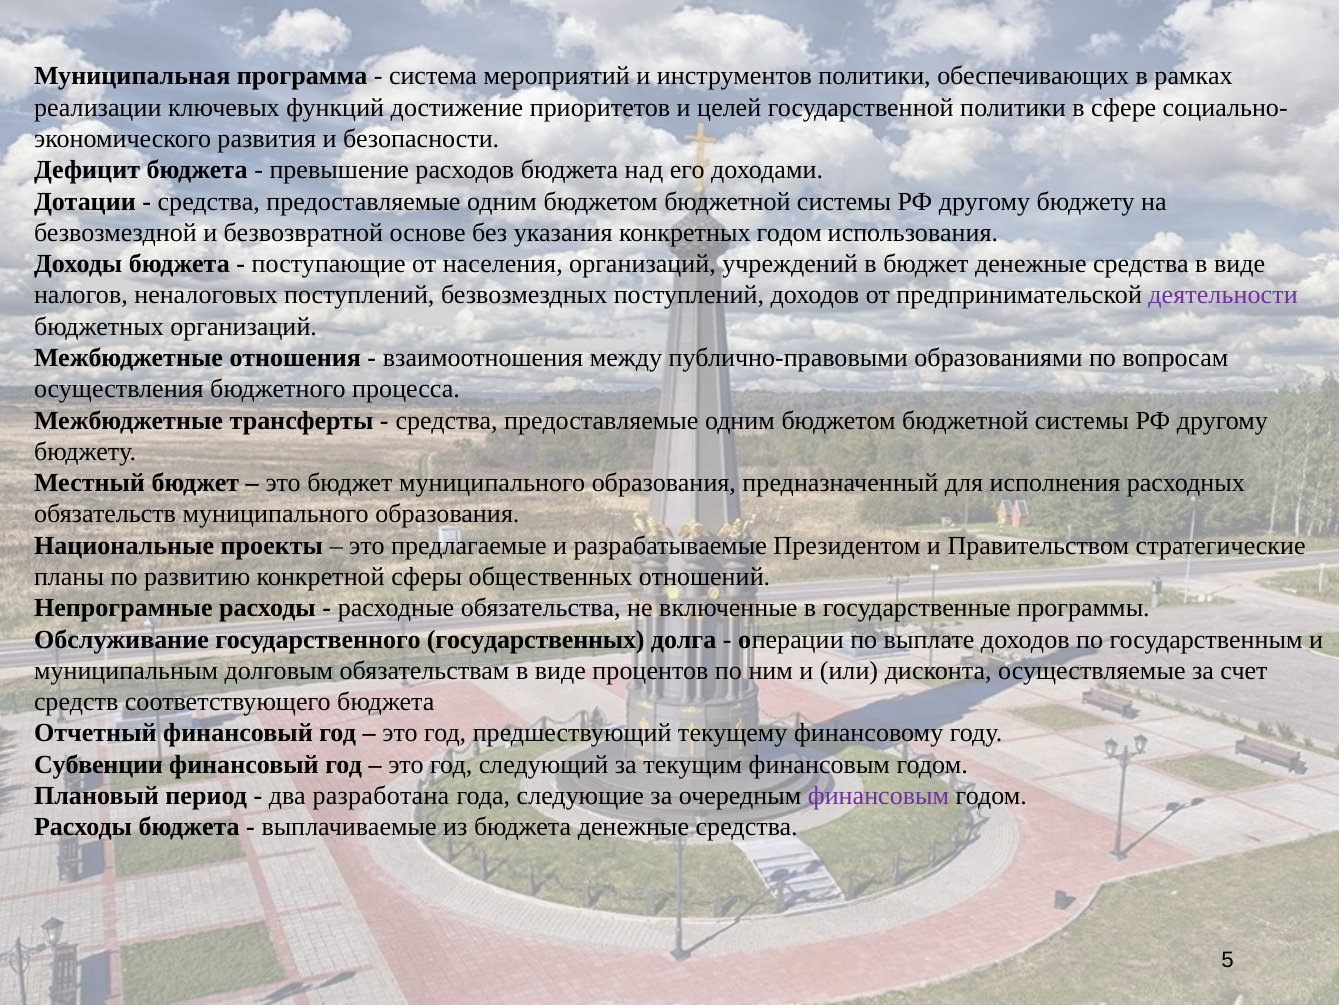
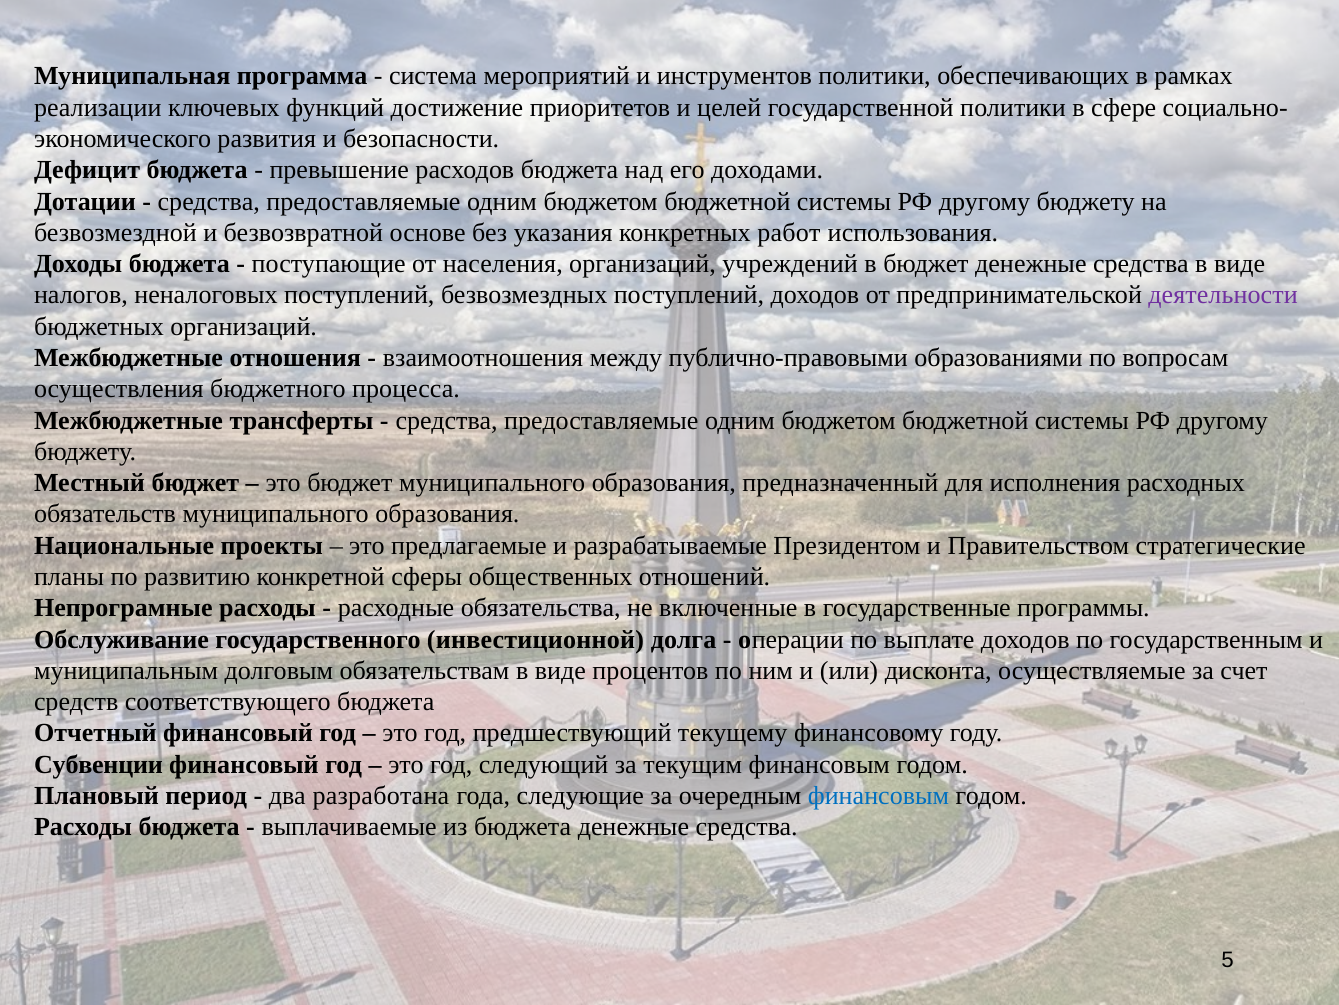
конкретных годом: годом -> работ
государственных: государственных -> инвестиционной
финансовым at (879, 795) colour: purple -> blue
